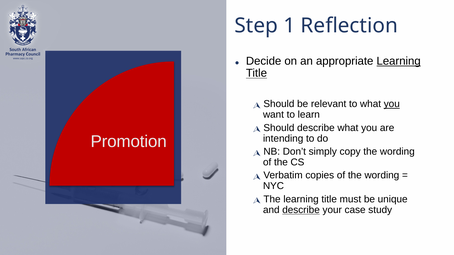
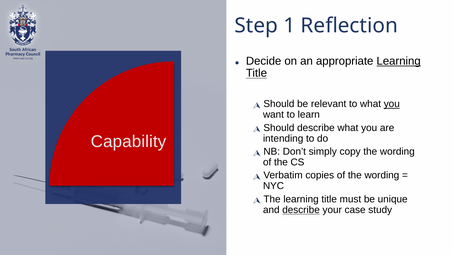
Promotion: Promotion -> Capability
